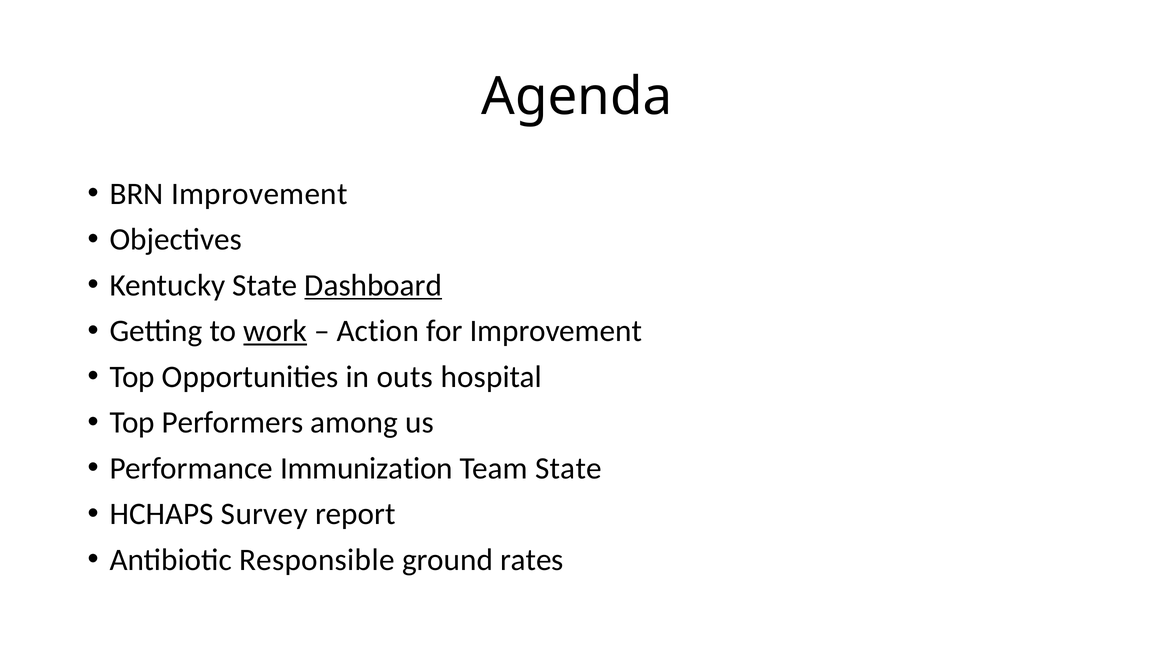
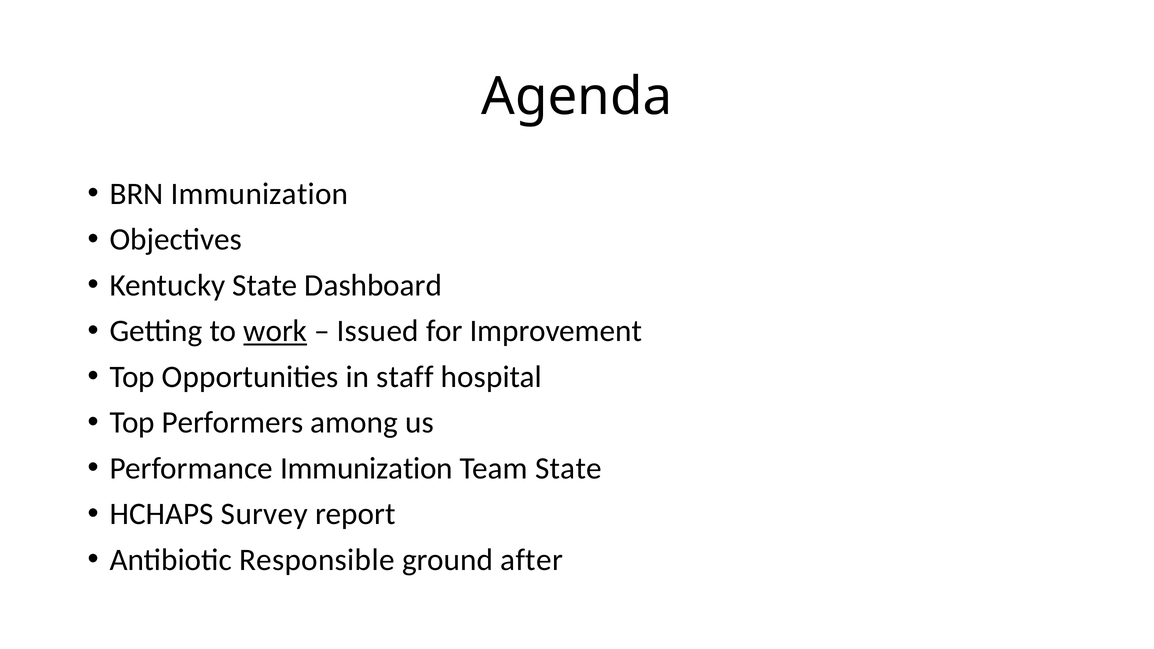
BRN Improvement: Improvement -> Immunization
Dashboard underline: present -> none
Action: Action -> Issued
outs: outs -> staff
rates: rates -> after
